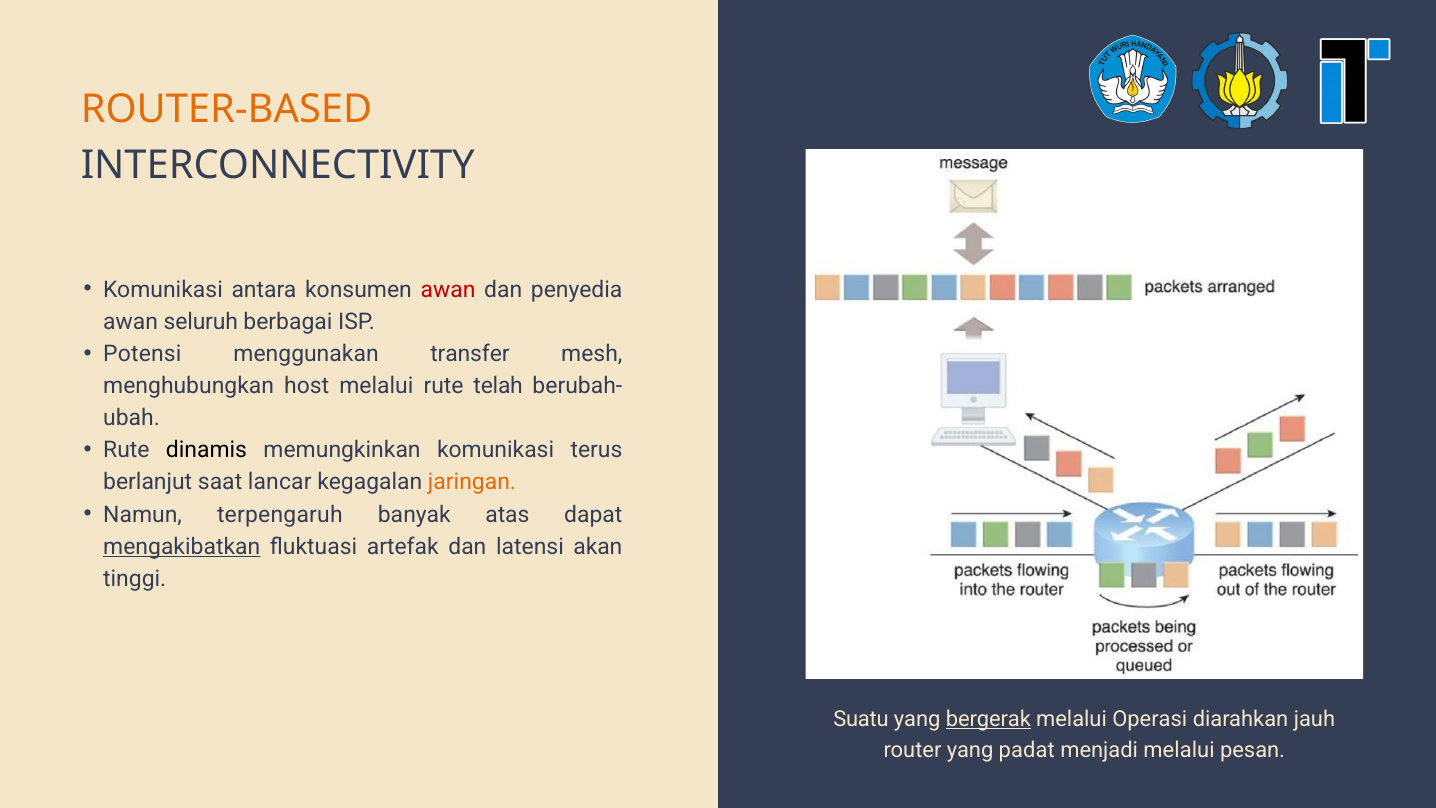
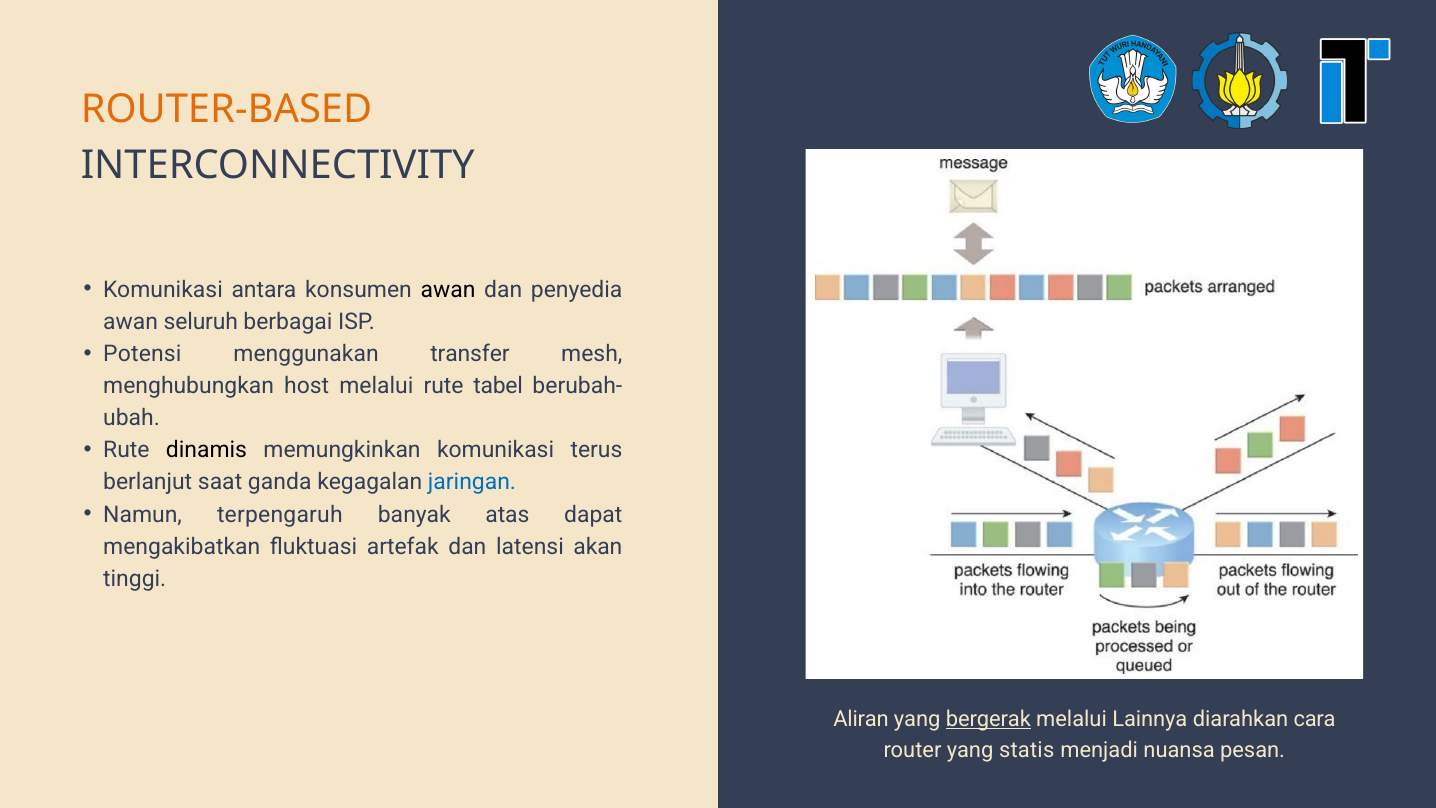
awan at (448, 290) colour: red -> black
telah: telah -> tabel
lancar: lancar -> ganda
jaringan colour: orange -> blue
mengakibatkan underline: present -> none
Suatu: Suatu -> Aliran
Operasi: Operasi -> Lainnya
jauh: jauh -> cara
padat: padat -> statis
menjadi melalui: melalui -> nuansa
